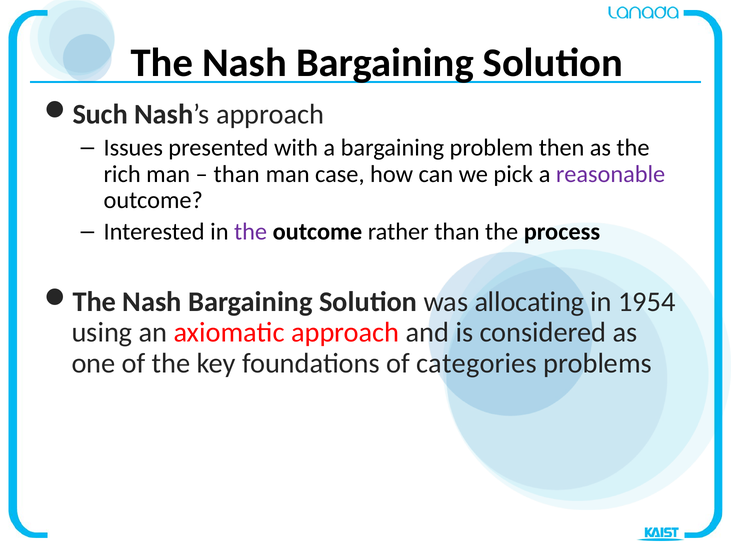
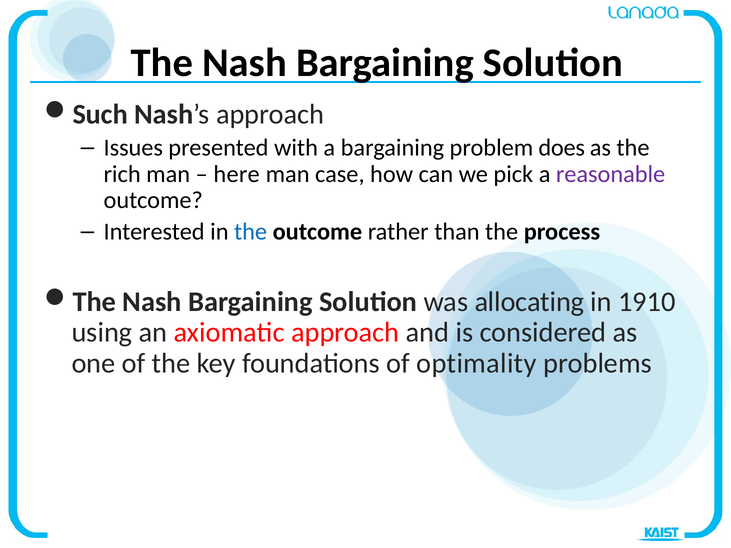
then: then -> does
than at (237, 174): than -> here
the at (251, 232) colour: purple -> blue
1954: 1954 -> 1910
categories: categories -> optimality
